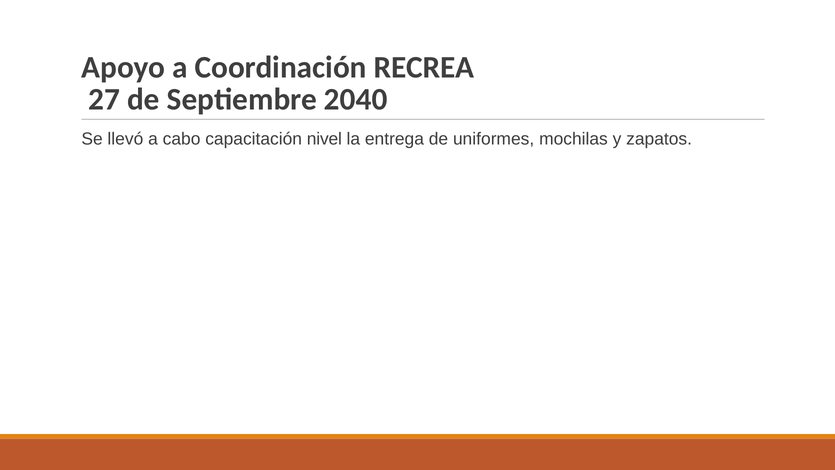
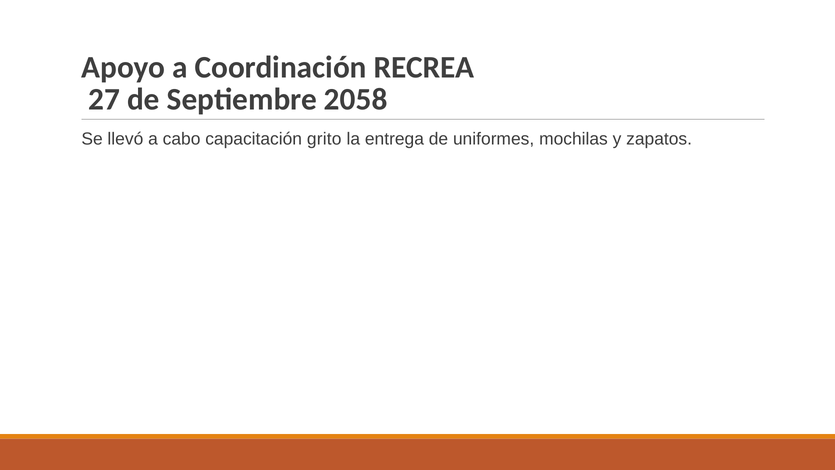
2040: 2040 -> 2058
nivel: nivel -> grito
